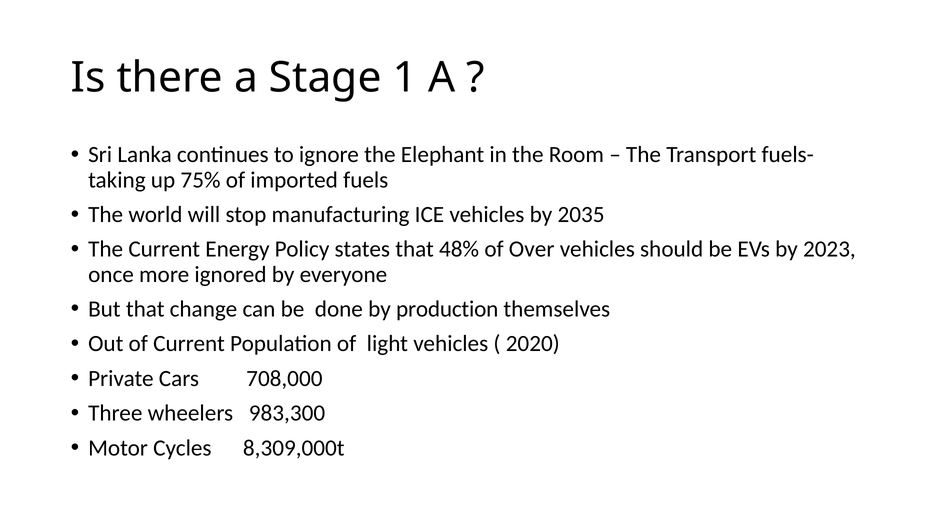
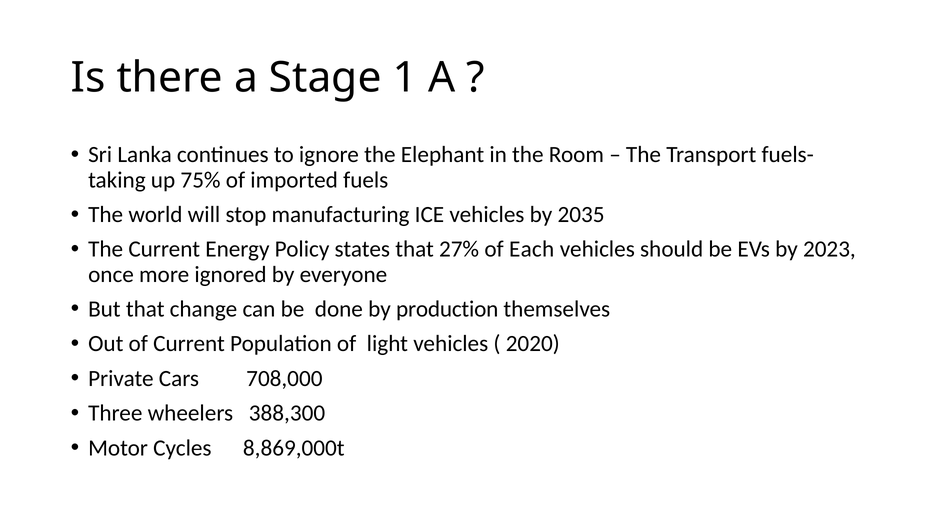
48%: 48% -> 27%
Over: Over -> Each
983,300: 983,300 -> 388,300
8,309,000t: 8,309,000t -> 8,869,000t
